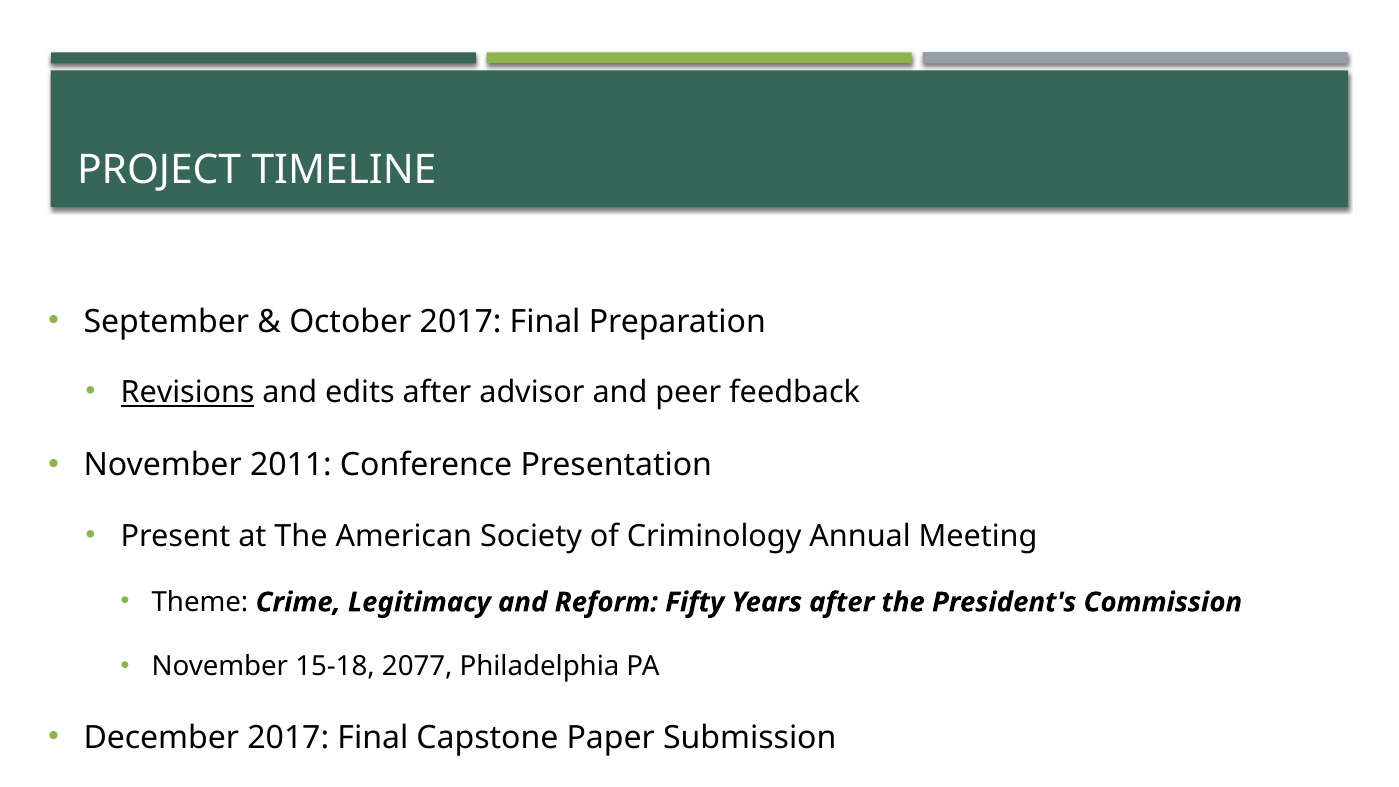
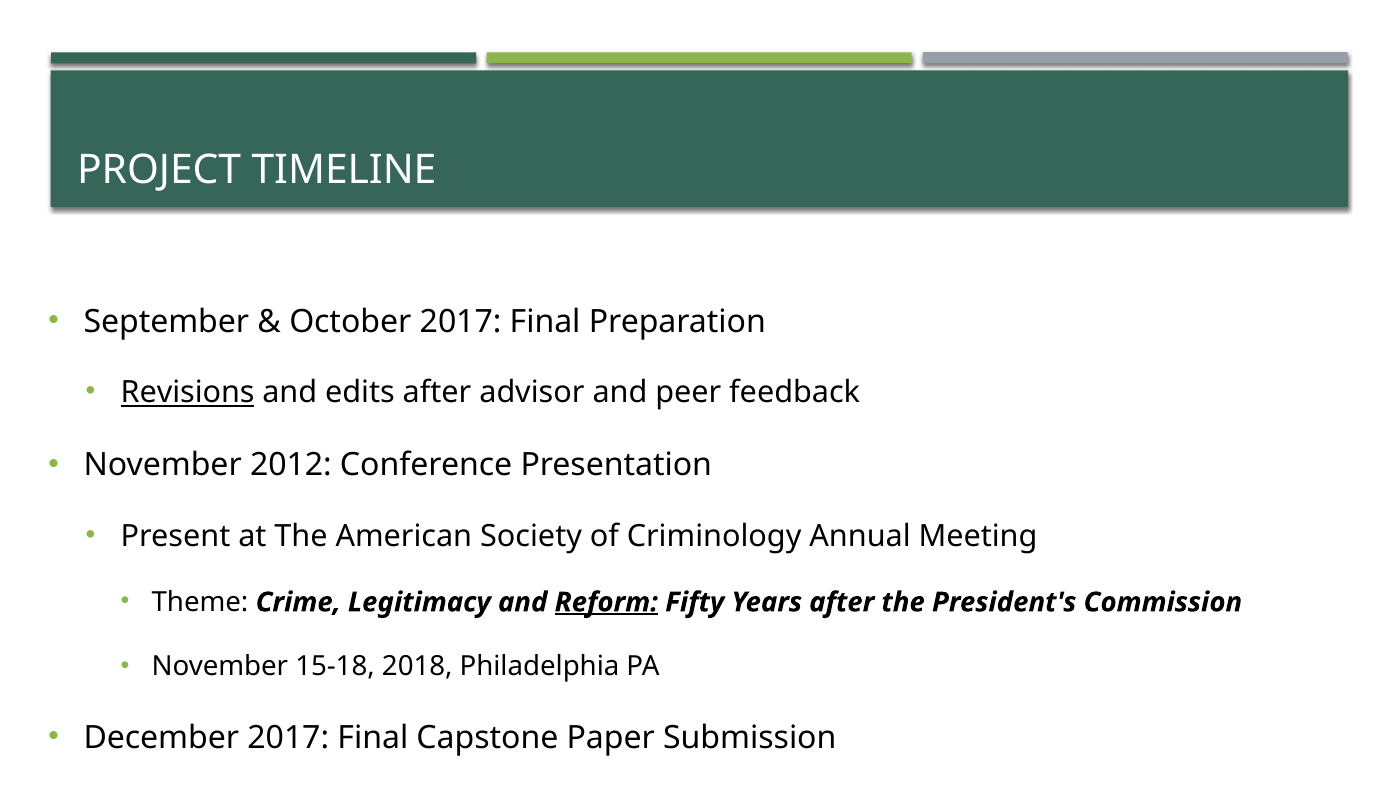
2011: 2011 -> 2012
Reform underline: none -> present
2077: 2077 -> 2018
